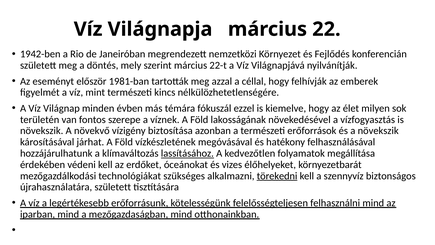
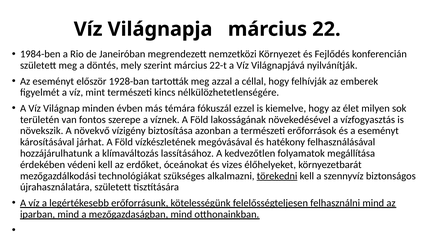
1942-ben: 1942-ben -> 1984-ben
1981-ban: 1981-ban -> 1928-ban
a növekszik: növekszik -> eseményt
lassításához underline: present -> none
